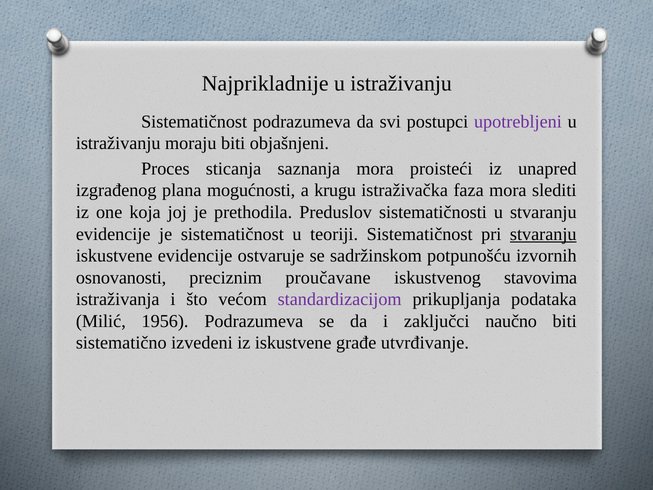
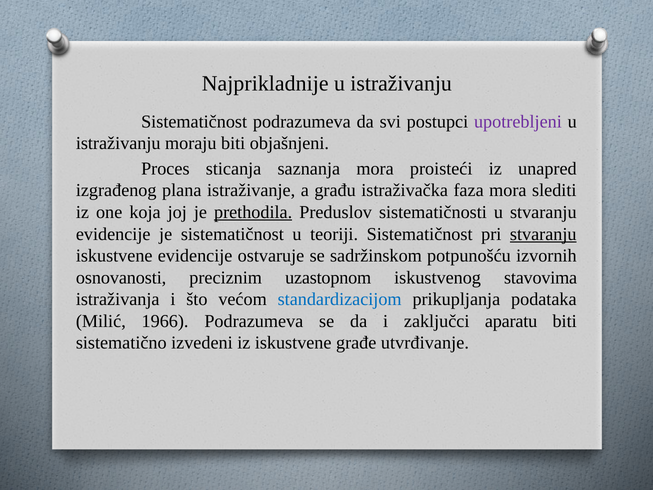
mogućnosti: mogućnosti -> istraživanje
krugu: krugu -> građu
prethodila underline: none -> present
proučavane: proučavane -> uzastopnom
standardizacijom colour: purple -> blue
1956: 1956 -> 1966
naučno: naučno -> aparatu
